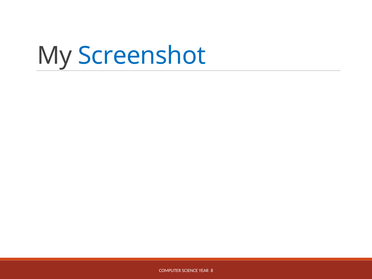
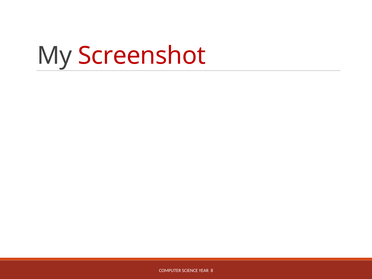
Screenshot colour: blue -> red
